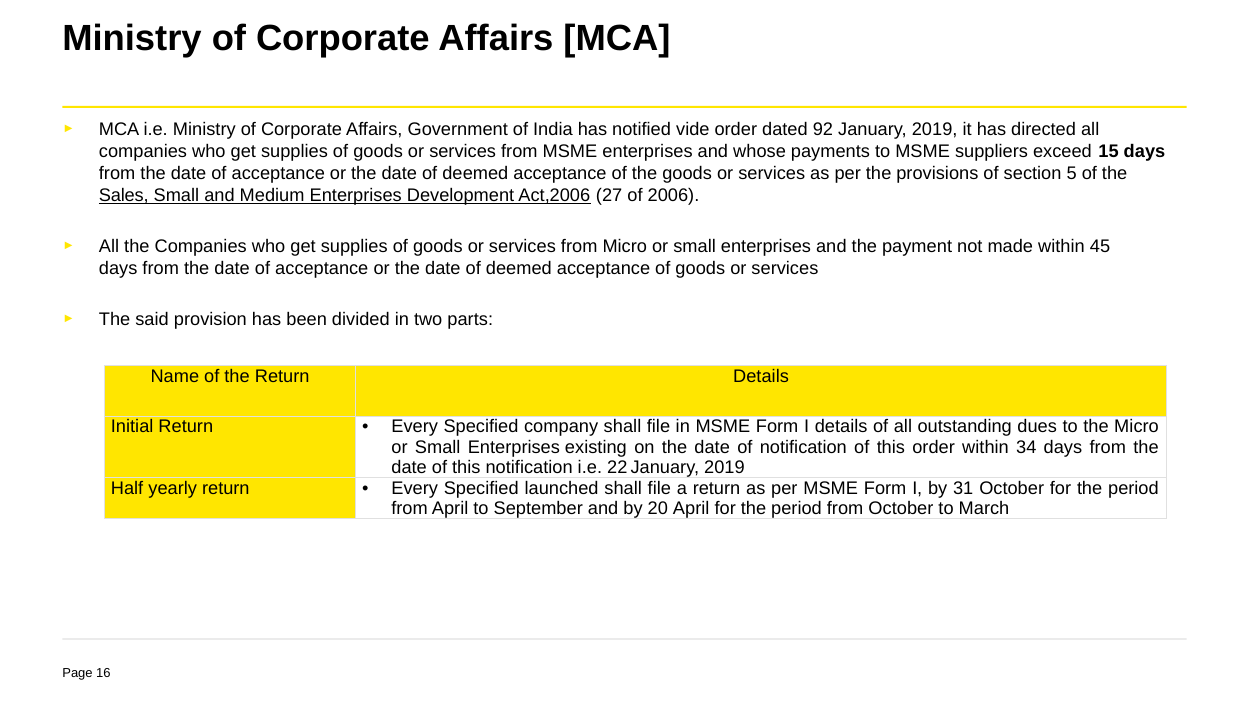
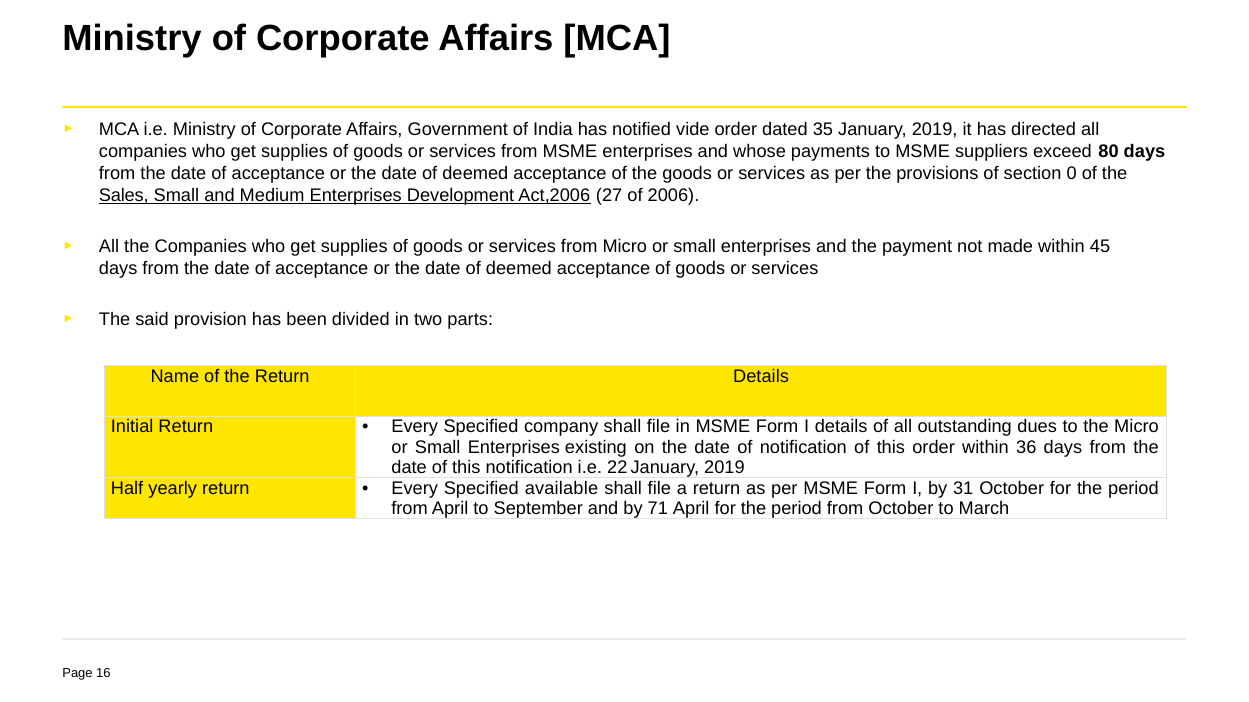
92: 92 -> 35
15: 15 -> 80
5: 5 -> 0
34: 34 -> 36
launched: launched -> available
20: 20 -> 71
